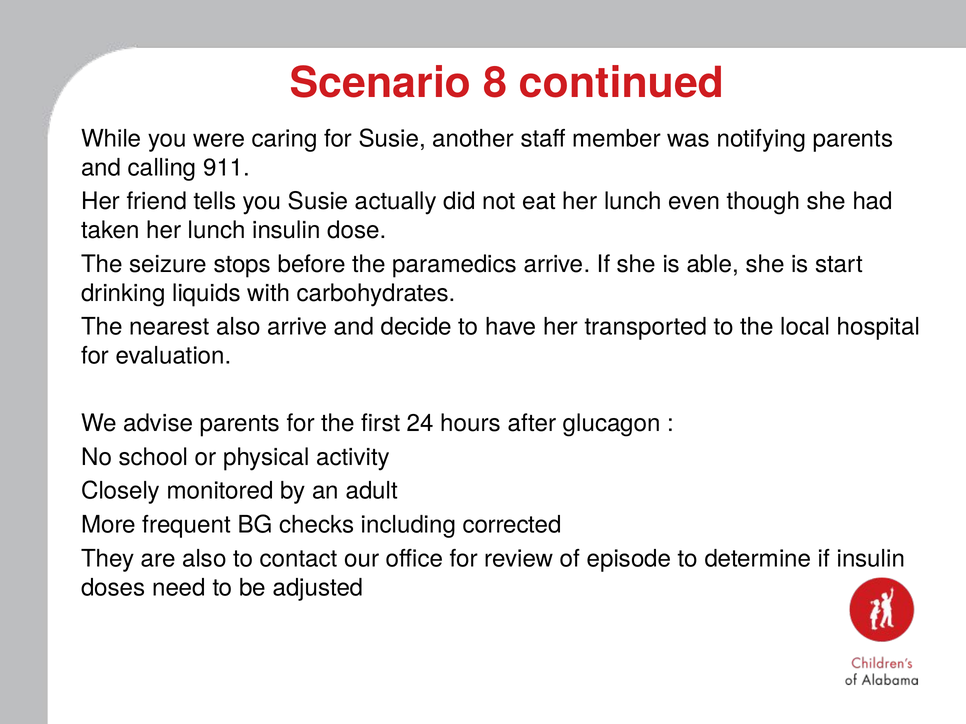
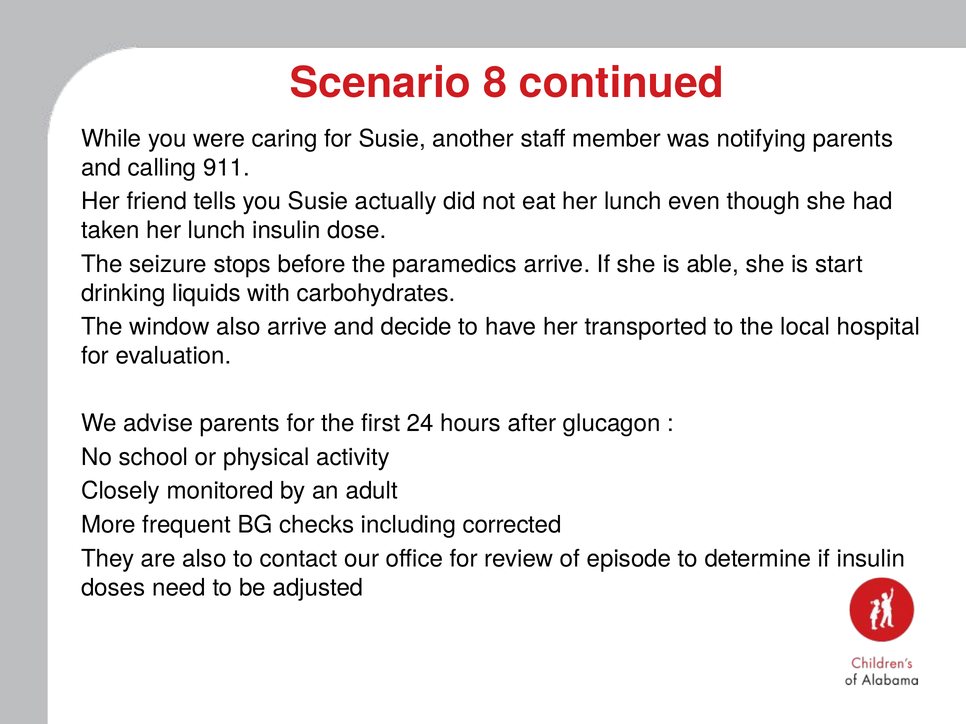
nearest: nearest -> window
